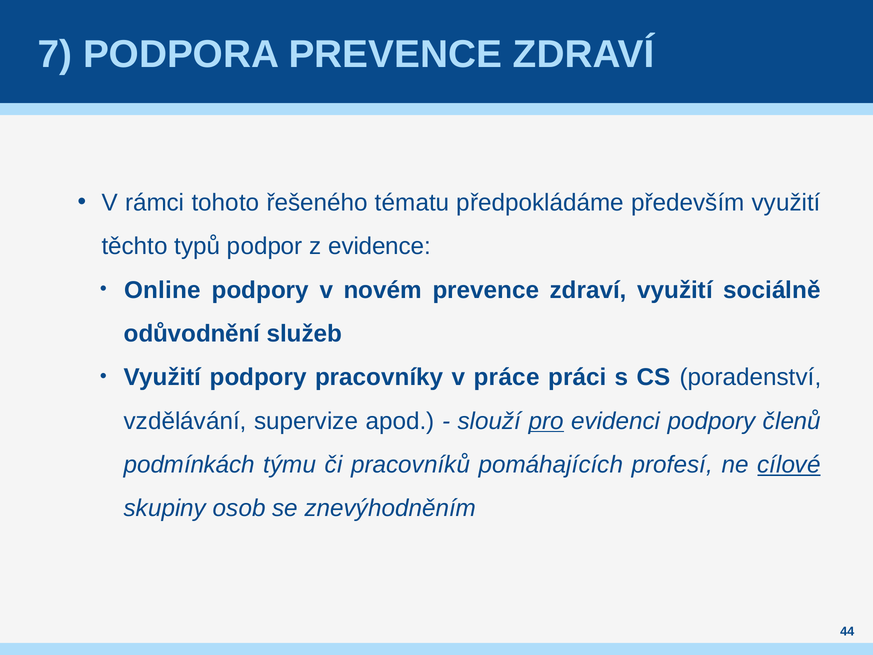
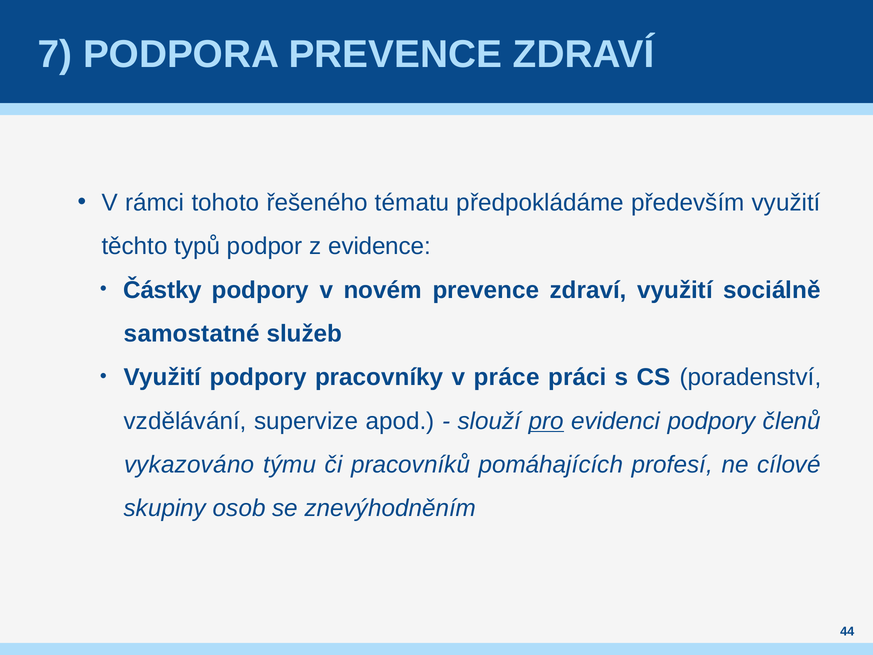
Online: Online -> Částky
odůvodnění: odůvodnění -> samostatné
podmínkách: podmínkách -> vykazováno
cílové underline: present -> none
